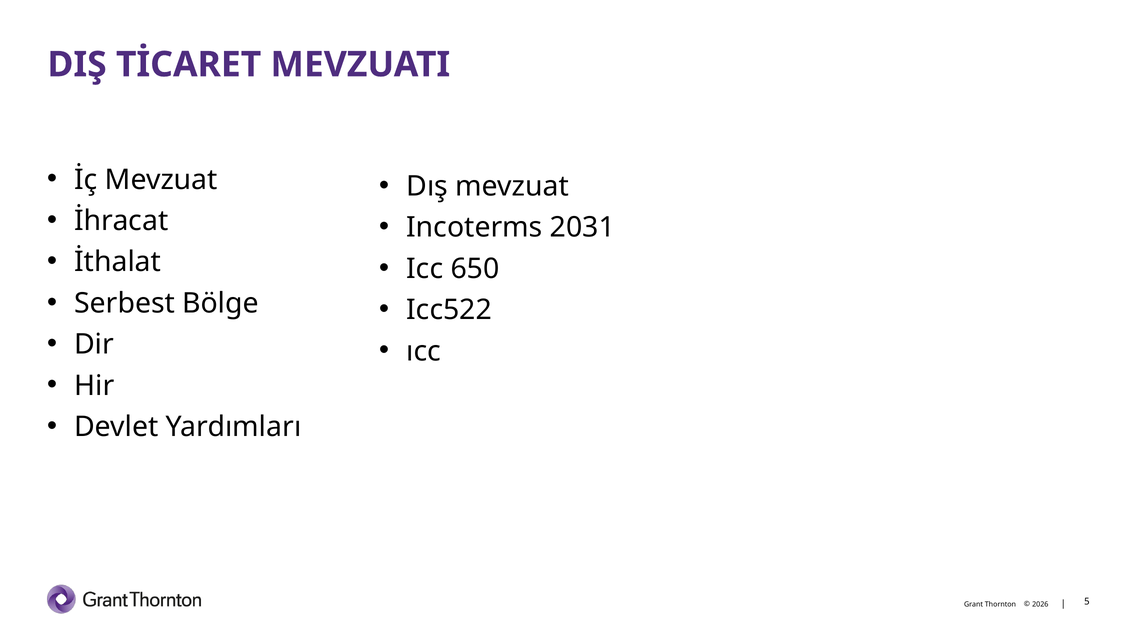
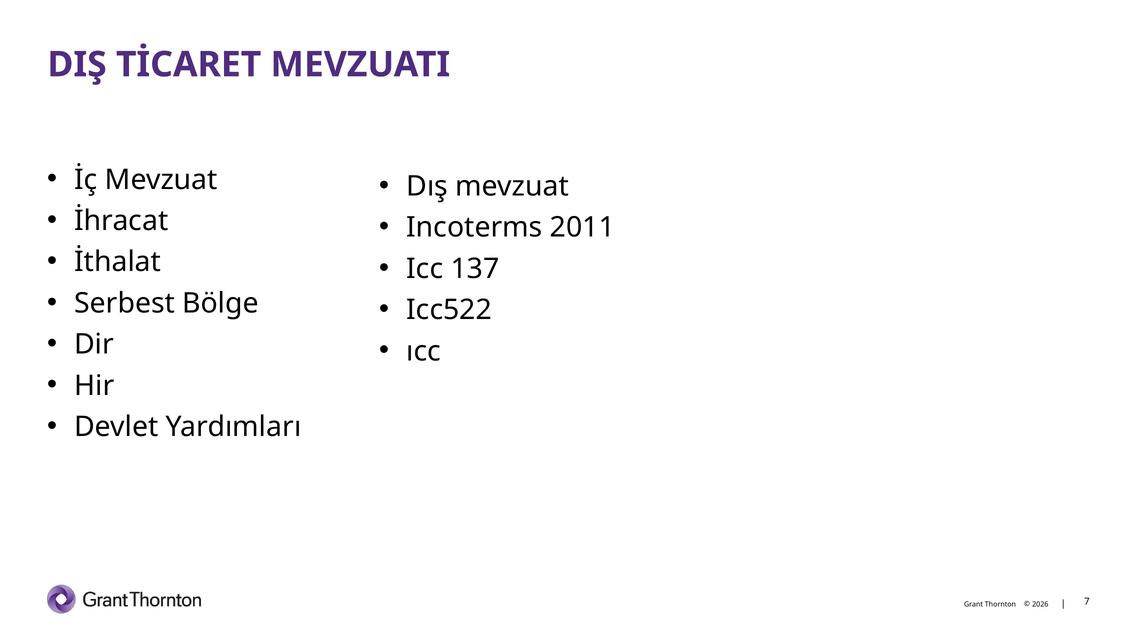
2031: 2031 -> 2011
650: 650 -> 137
5: 5 -> 7
